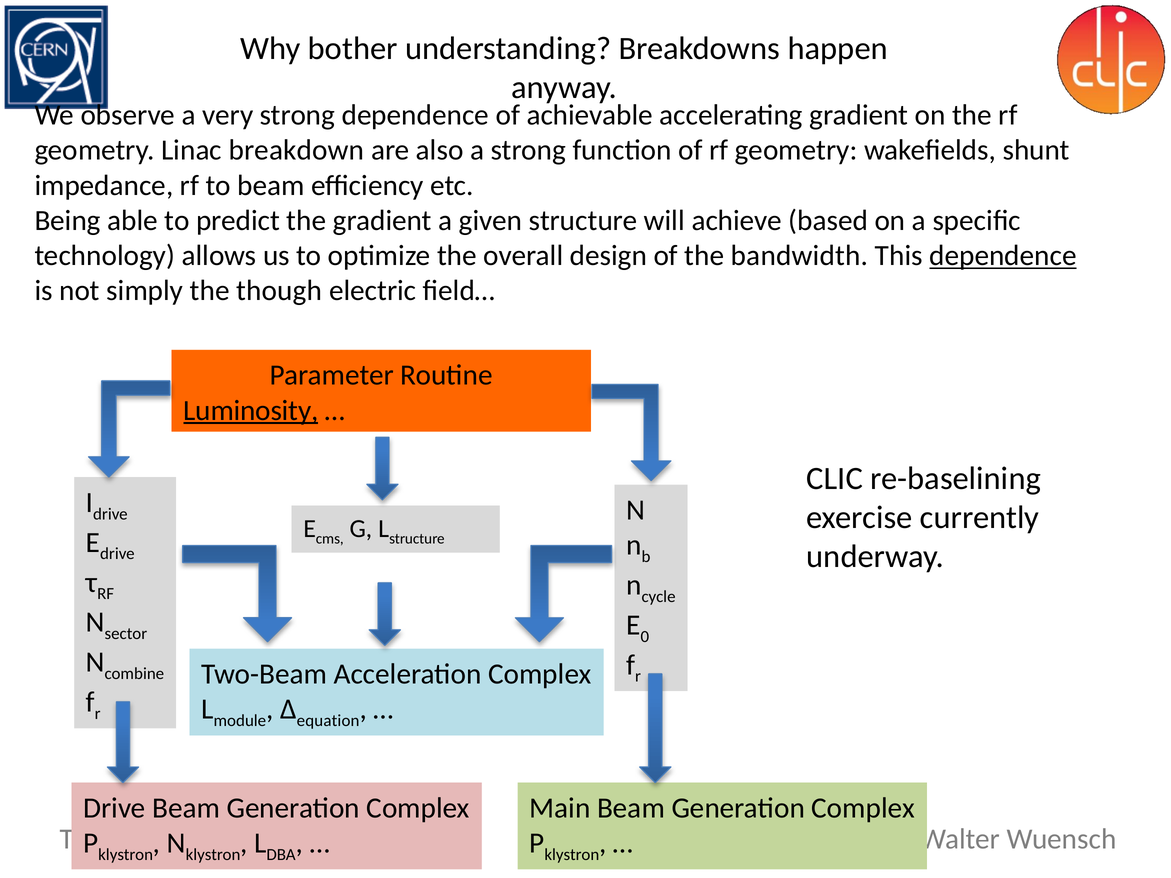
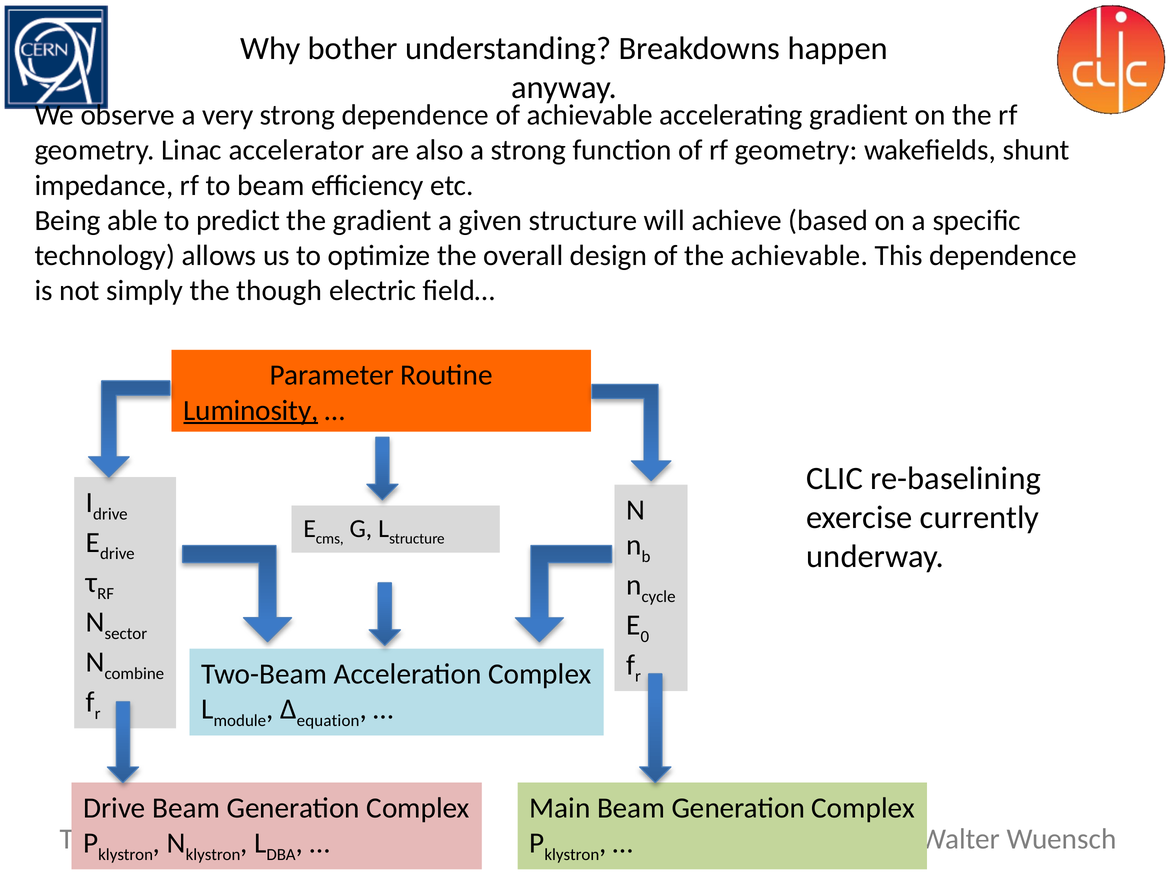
breakdown: breakdown -> accelerator
the bandwidth: bandwidth -> achievable
dependence at (1003, 256) underline: present -> none
